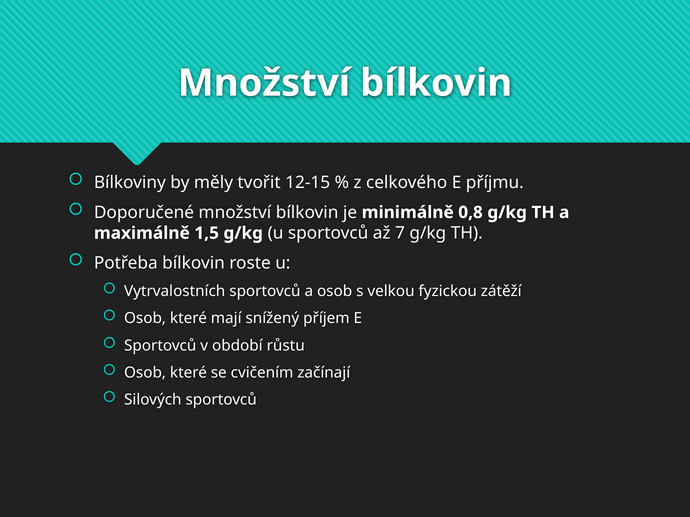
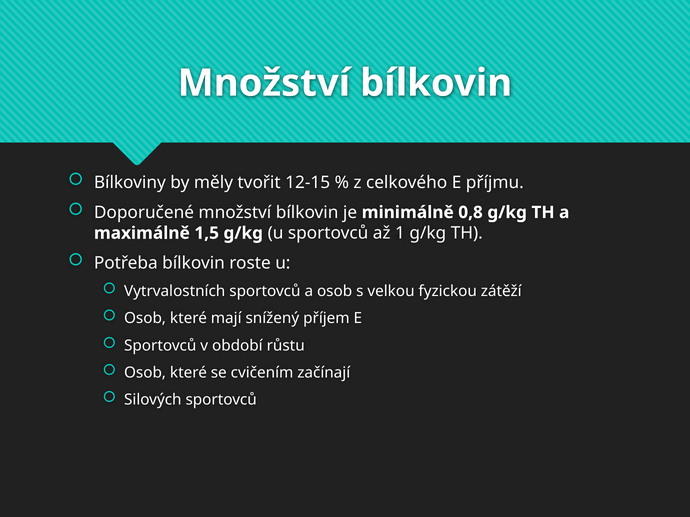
7: 7 -> 1
